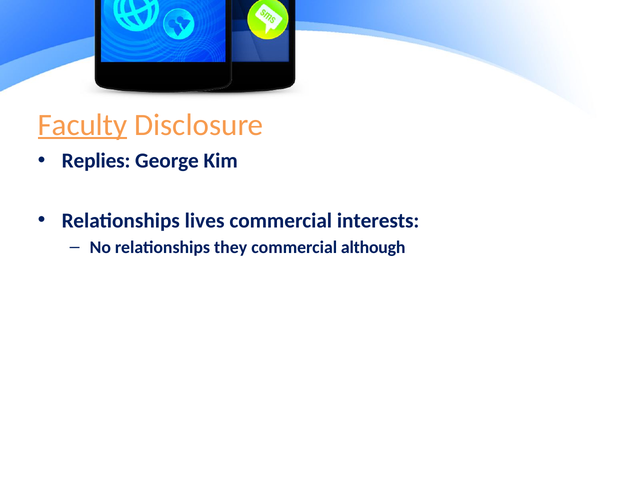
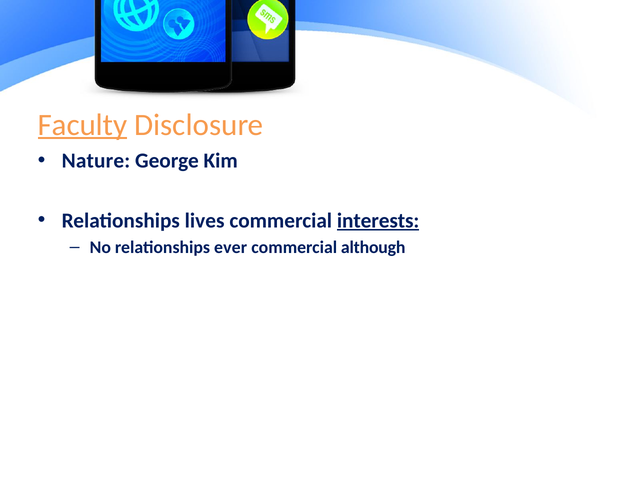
Replies: Replies -> Nature
interests underline: none -> present
they: they -> ever
